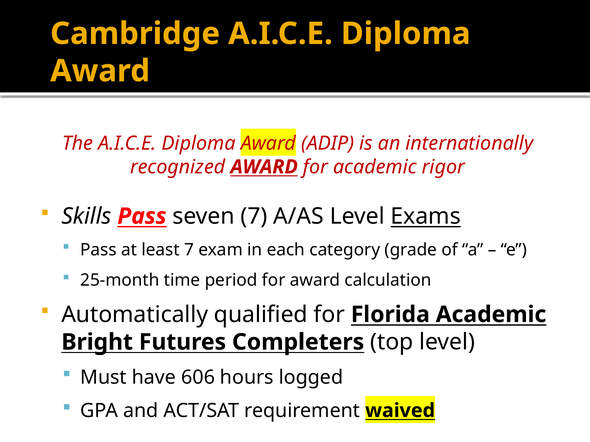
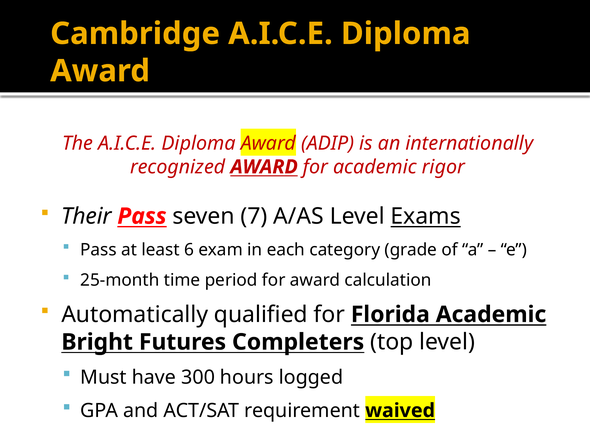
Skills: Skills -> Their
least 7: 7 -> 6
606: 606 -> 300
